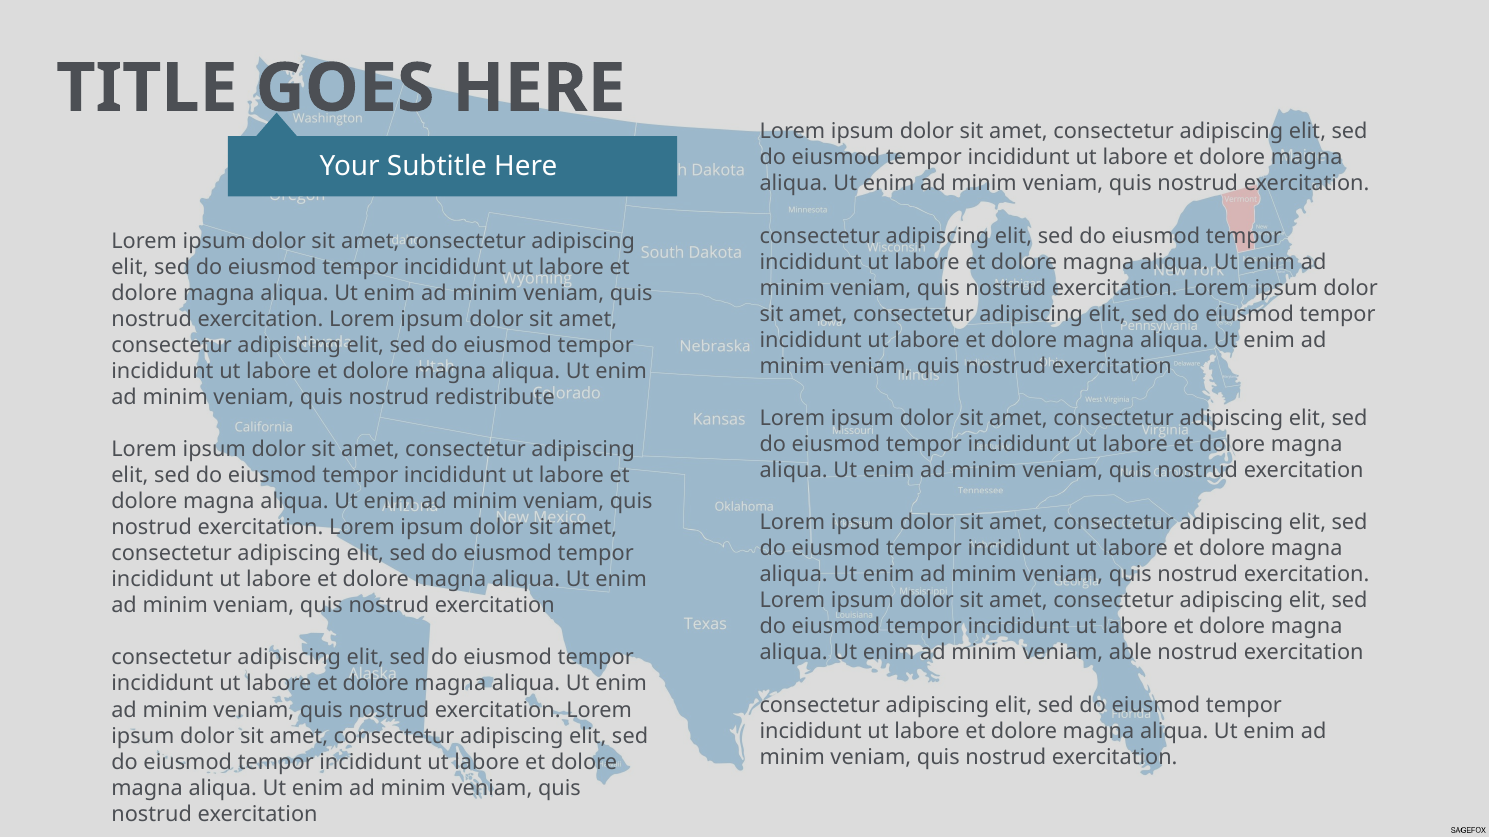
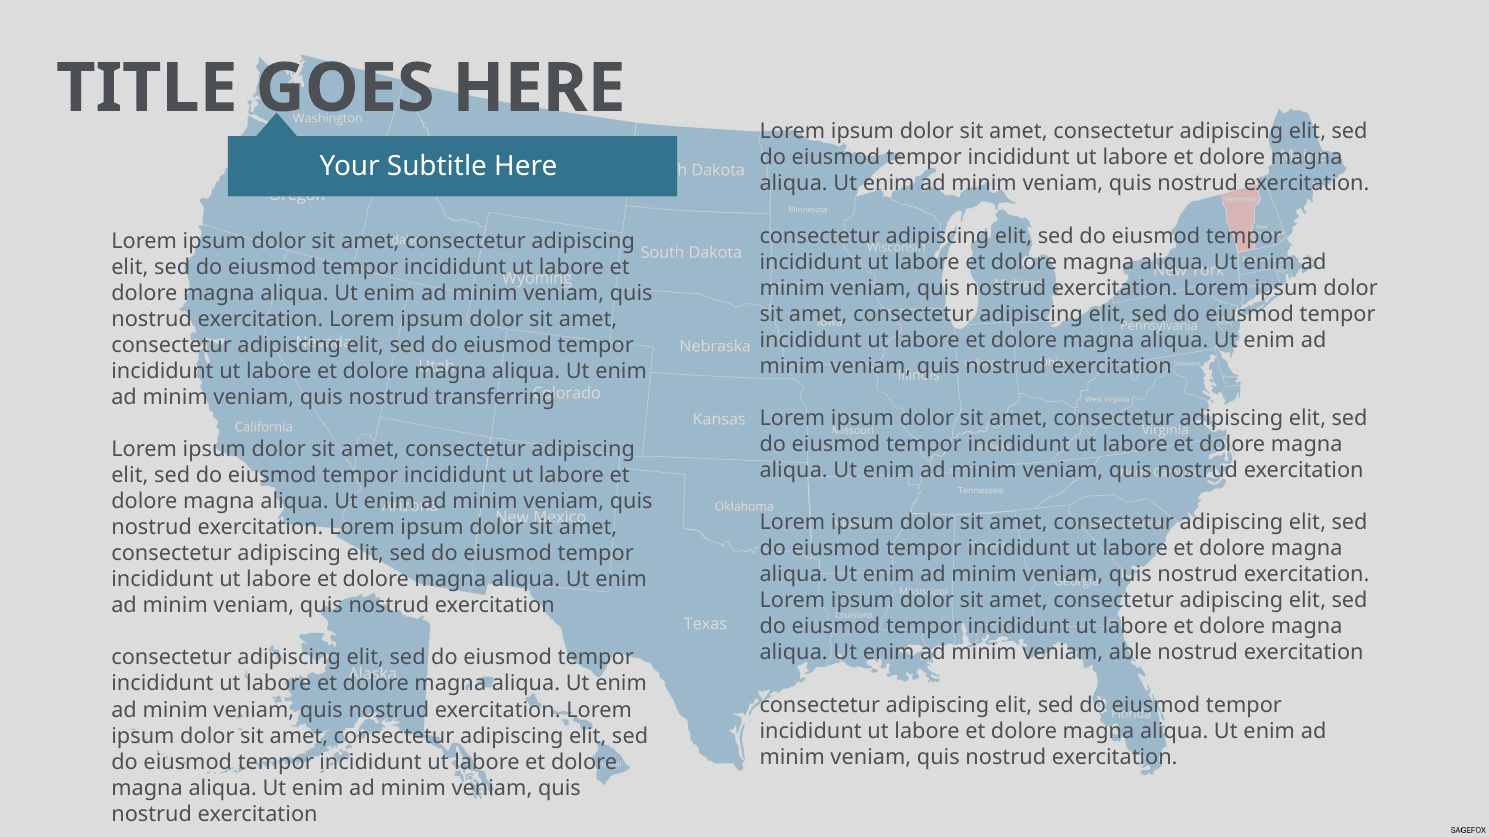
redistribute: redistribute -> transferring
